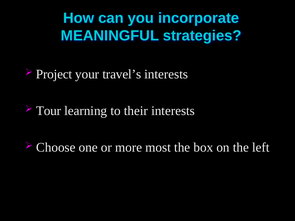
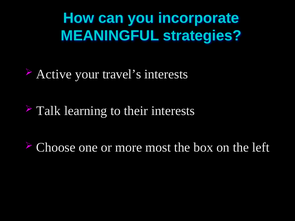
Project: Project -> Active
Tour: Tour -> Talk
